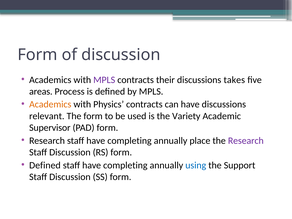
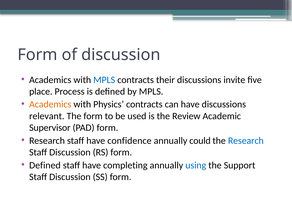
MPLS at (104, 80) colour: purple -> blue
takes: takes -> invite
areas: areas -> place
Variety: Variety -> Review
Research staff have completing: completing -> confidence
place: place -> could
Research at (246, 141) colour: purple -> blue
